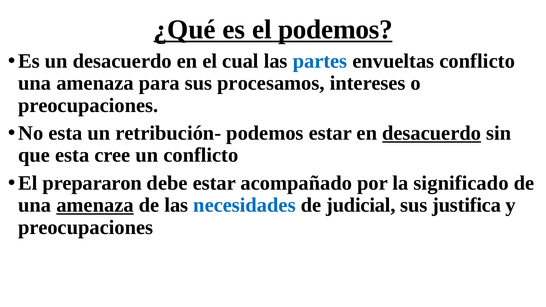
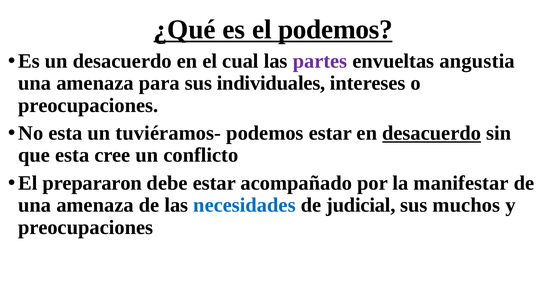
partes colour: blue -> purple
envueltas conflicto: conflicto -> angustia
procesamos: procesamos -> individuales
retribución-: retribución- -> tuviéramos-
significado: significado -> manifestar
amenaza at (95, 205) underline: present -> none
justifica: justifica -> muchos
